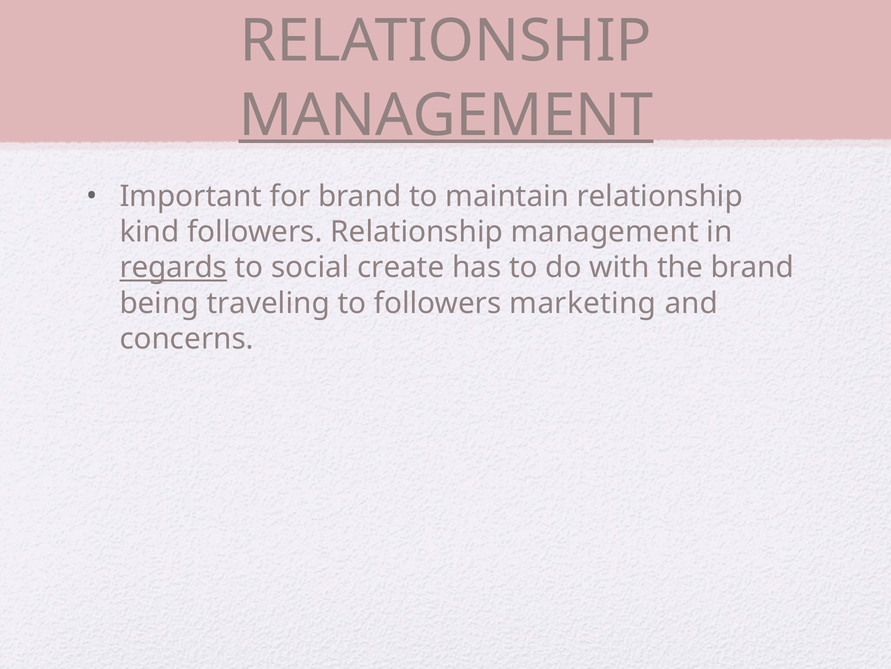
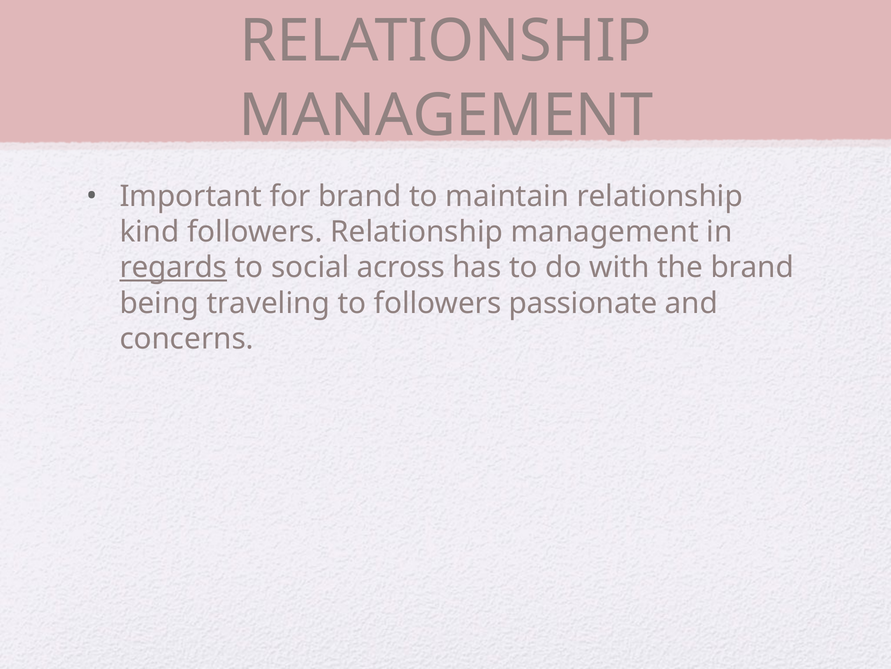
MANAGEMENT at (446, 115) underline: present -> none
create: create -> across
marketing: marketing -> passionate
